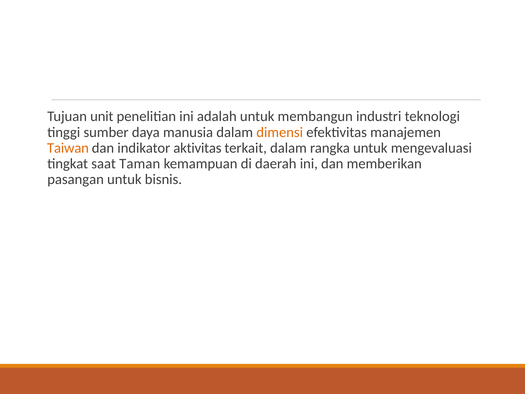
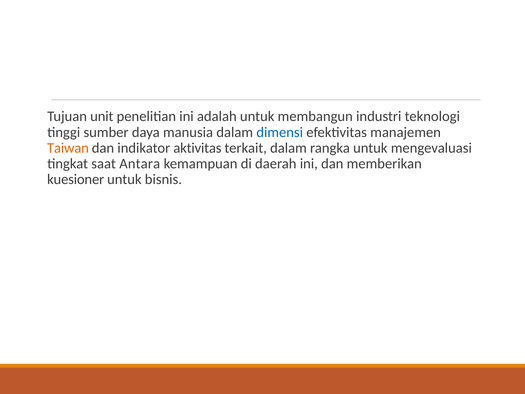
dimensi colour: orange -> blue
Taman: Taman -> Antara
pasangan: pasangan -> kuesioner
